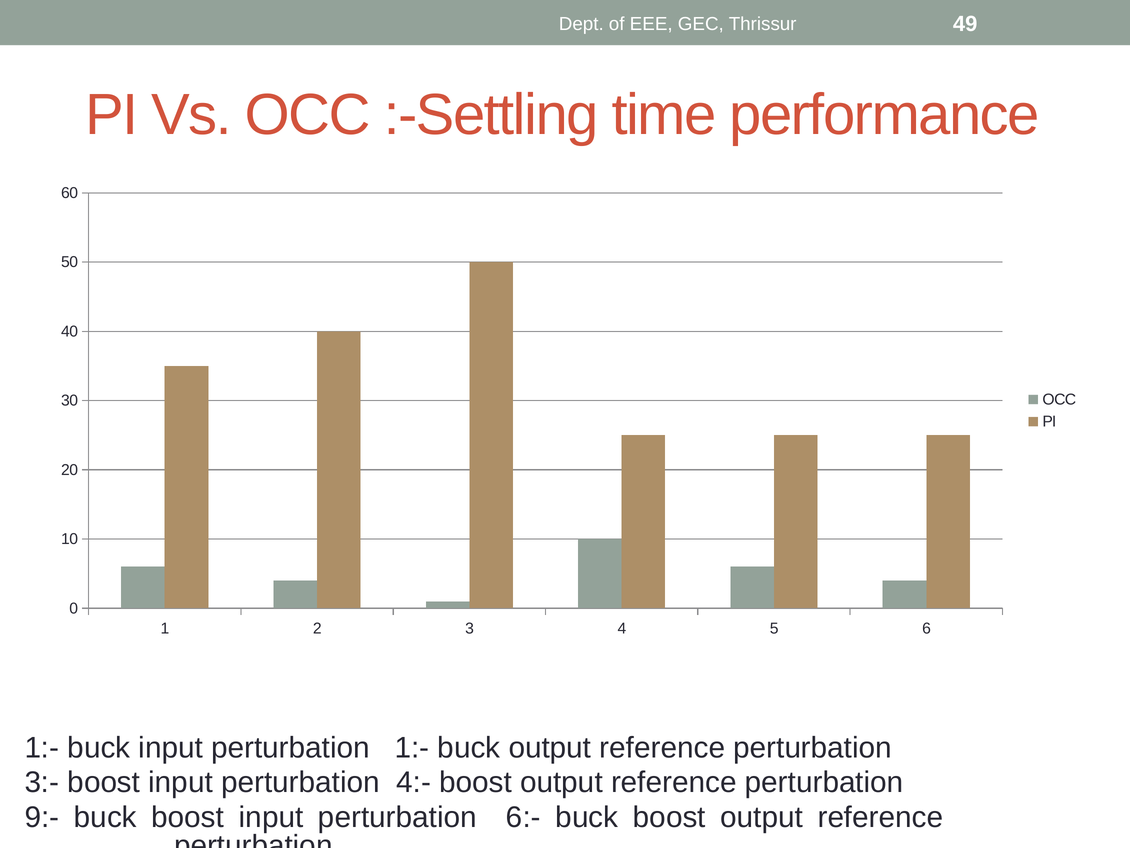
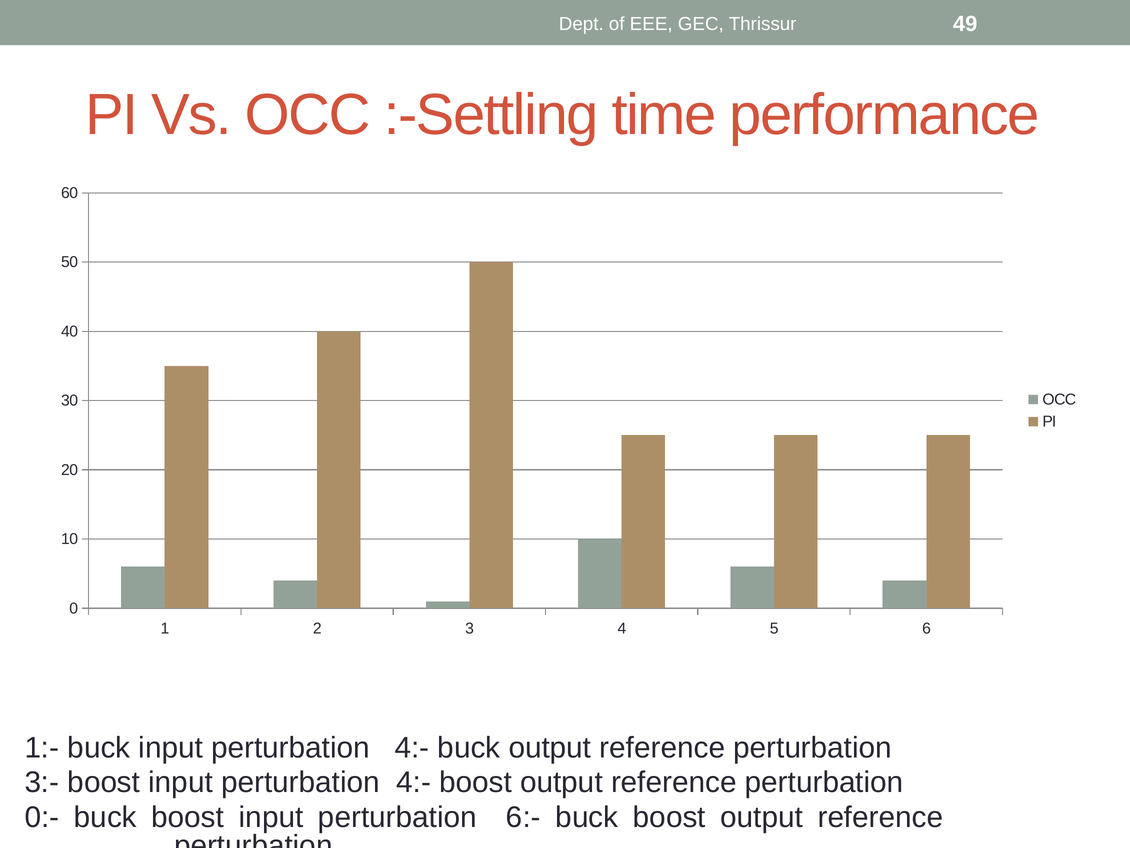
buck input perturbation 1:-: 1:- -> 4:-
9:-: 9:- -> 0:-
